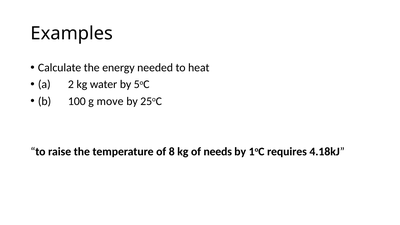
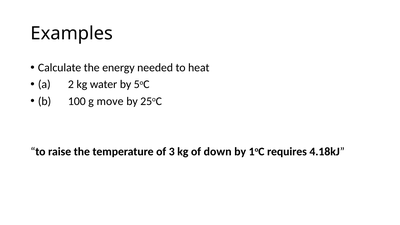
8: 8 -> 3
needs: needs -> down
